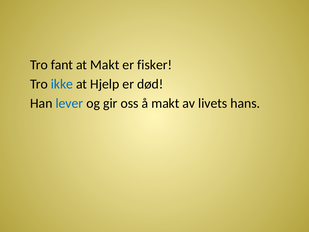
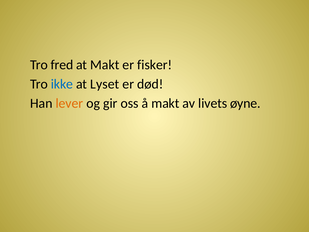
fant: fant -> fred
Hjelp: Hjelp -> Lyset
lever colour: blue -> orange
hans: hans -> øyne
